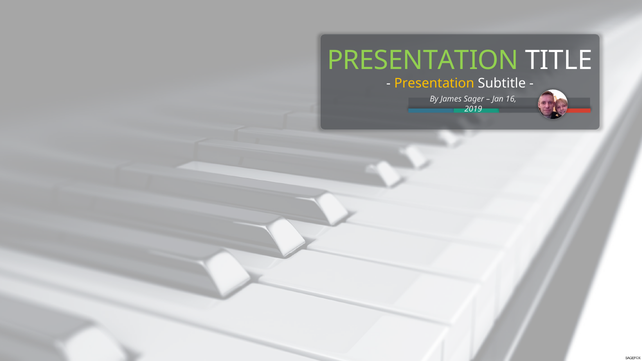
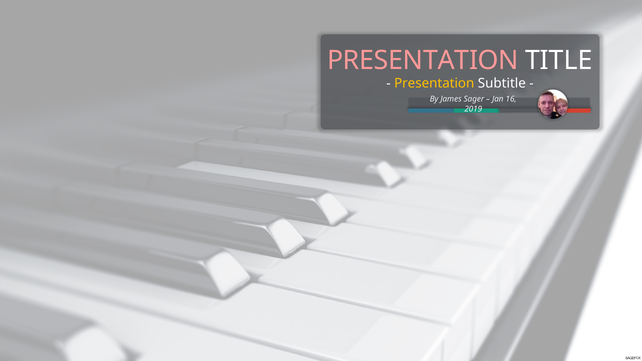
PRESENTATION at (423, 60) colour: light green -> pink
